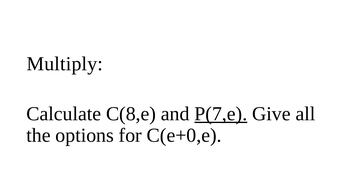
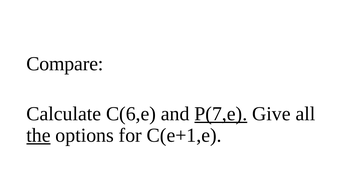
Multiply: Multiply -> Compare
C(8,e: C(8,e -> C(6,e
the underline: none -> present
C(e+0,e: C(e+0,e -> C(e+1,e
